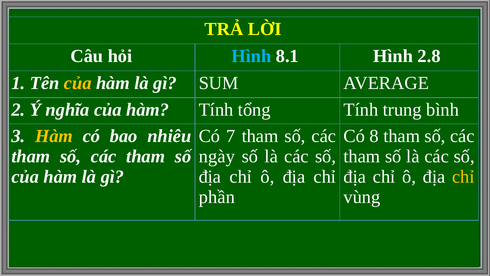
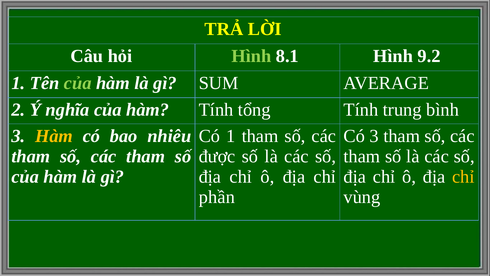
Hình at (251, 56) colour: light blue -> light green
2.8: 2.8 -> 9.2
của at (78, 83) colour: yellow -> light green
Có 7: 7 -> 1
Có 8: 8 -> 3
ngày: ngày -> được
